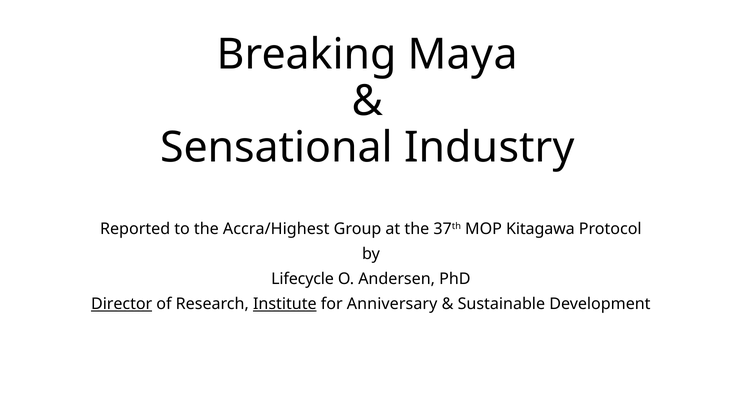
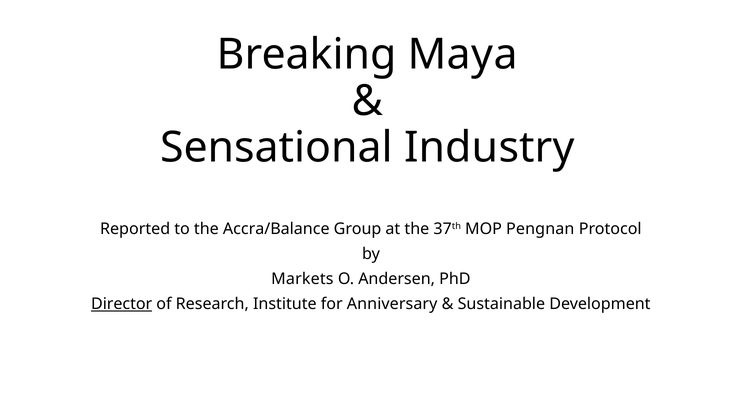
Accra/Highest: Accra/Highest -> Accra/Balance
Kitagawa: Kitagawa -> Pengnan
Lifecycle: Lifecycle -> Markets
Institute underline: present -> none
